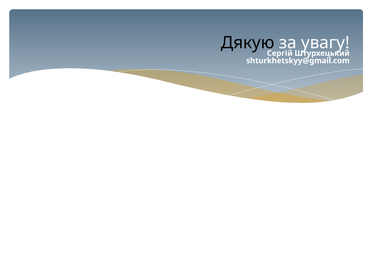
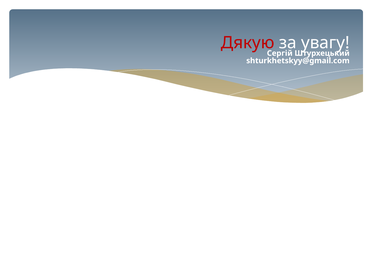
Дякую colour: black -> red
